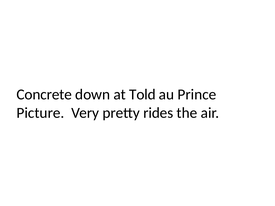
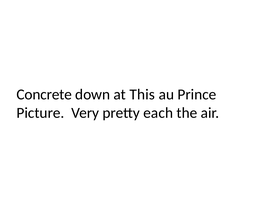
Told: Told -> This
rides: rides -> each
